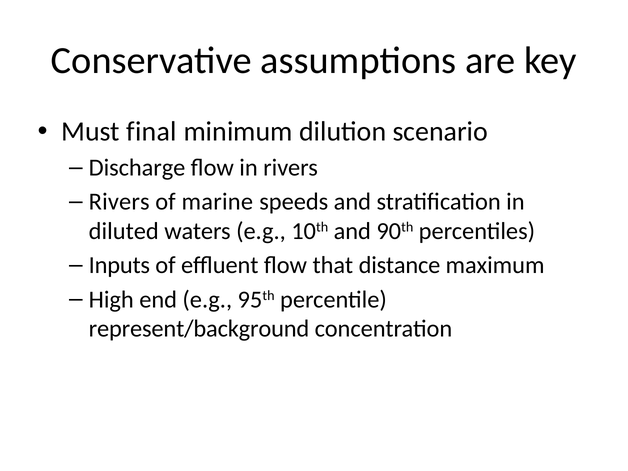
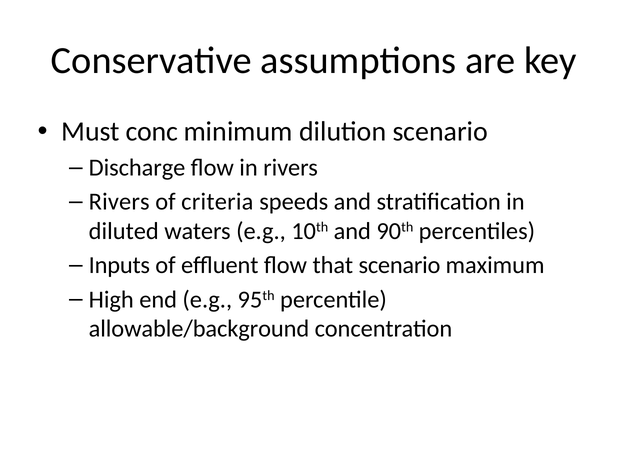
final: final -> conc
marine: marine -> criteria
that distance: distance -> scenario
represent/background: represent/background -> allowable/background
